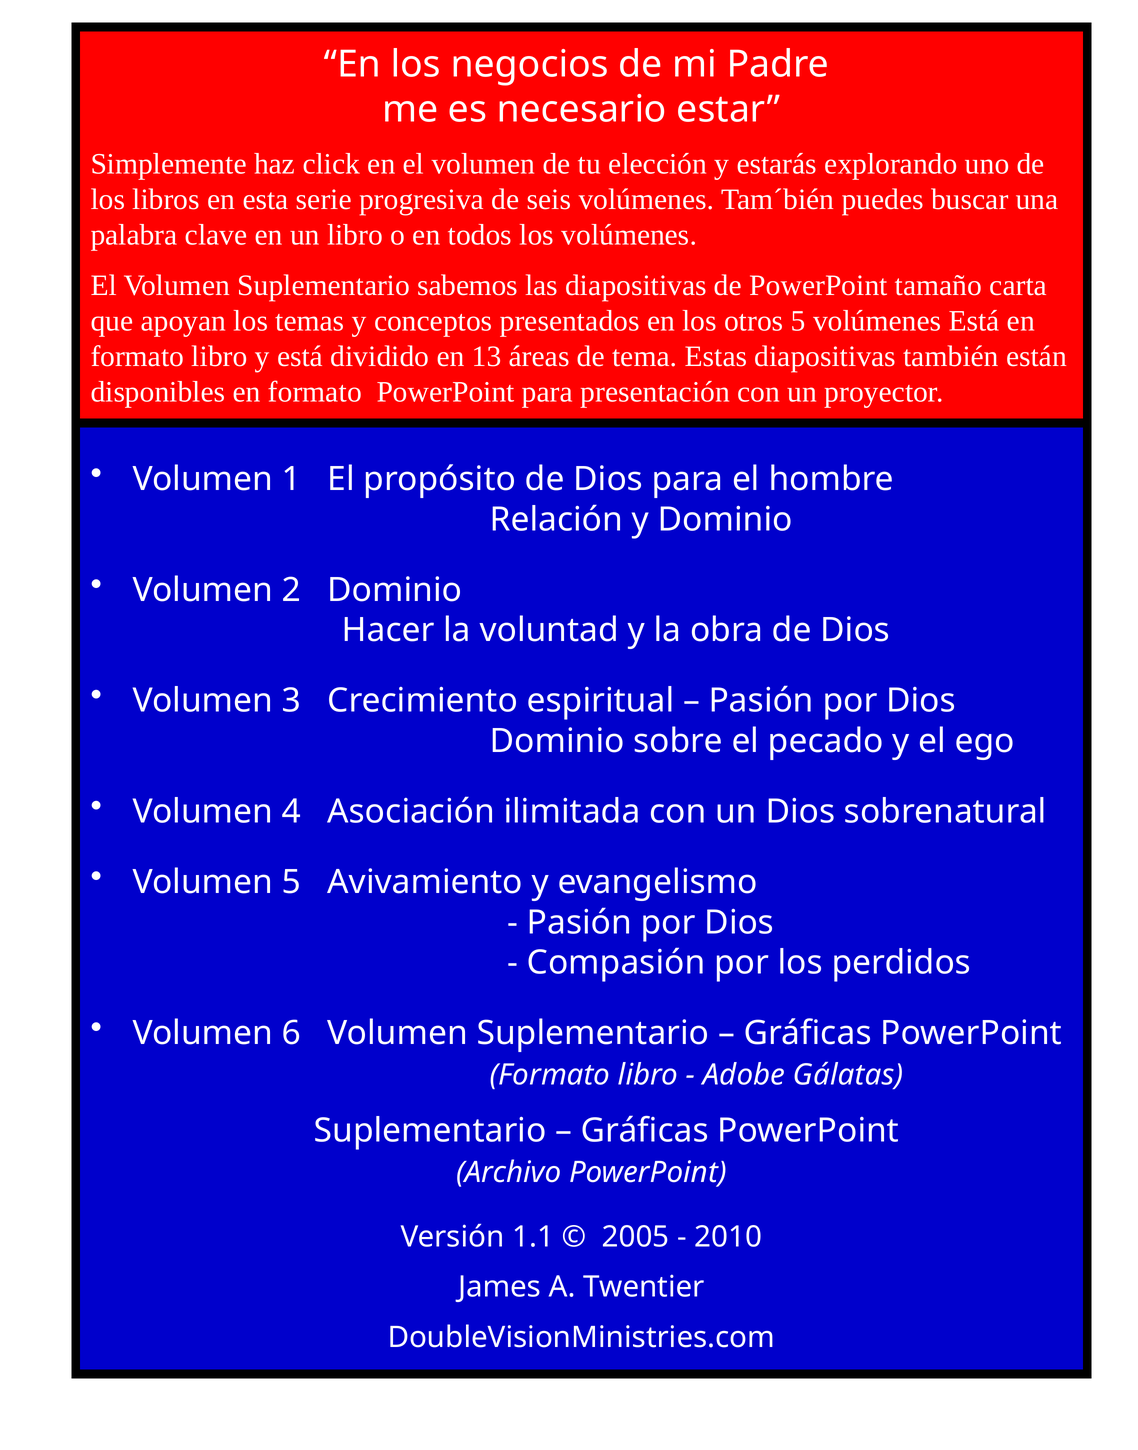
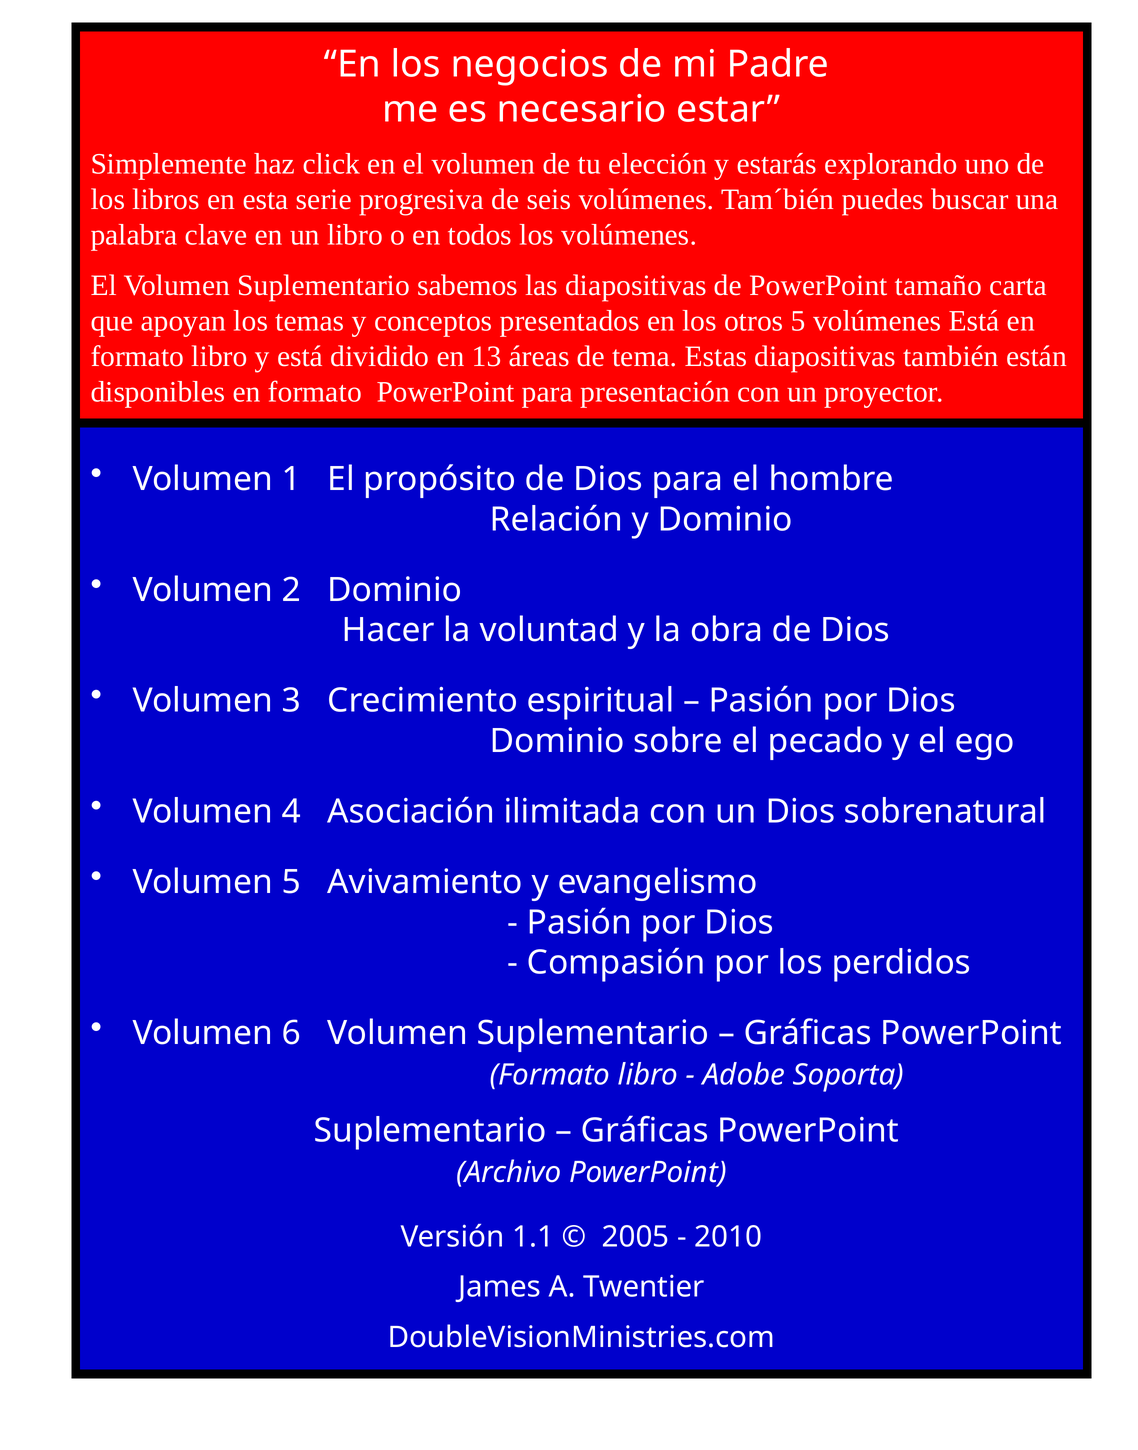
Gálatas: Gálatas -> Soporta
